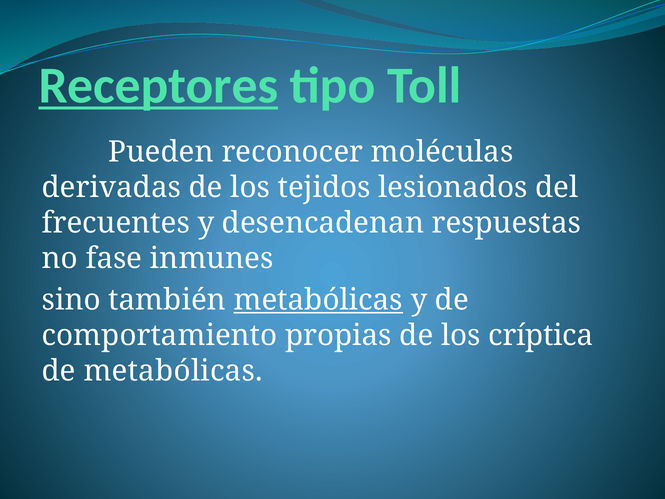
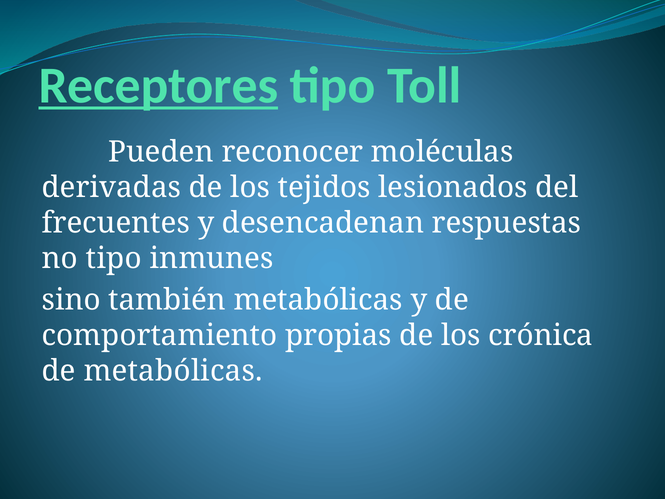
no fase: fase -> tipo
metabólicas at (318, 300) underline: present -> none
críptica: críptica -> crónica
